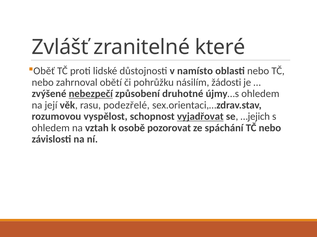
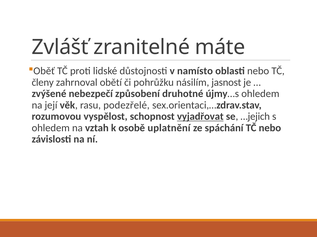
které: které -> máte
nebo at (43, 83): nebo -> členy
žádosti: žádosti -> jasnost
nebezpečí underline: present -> none
pozorovat: pozorovat -> uplatnění
